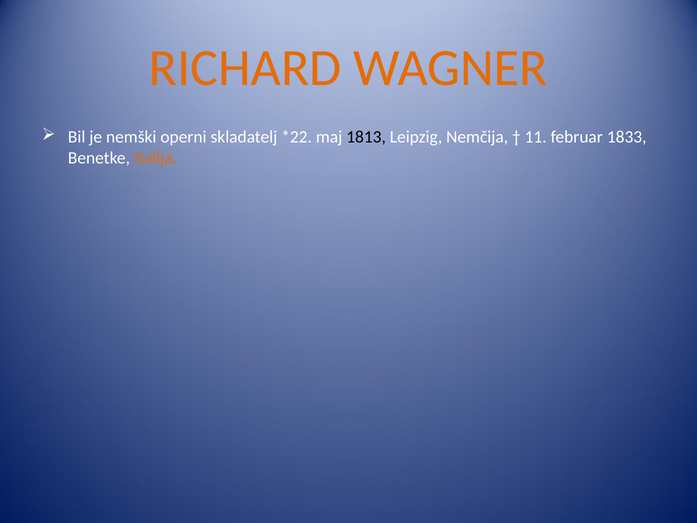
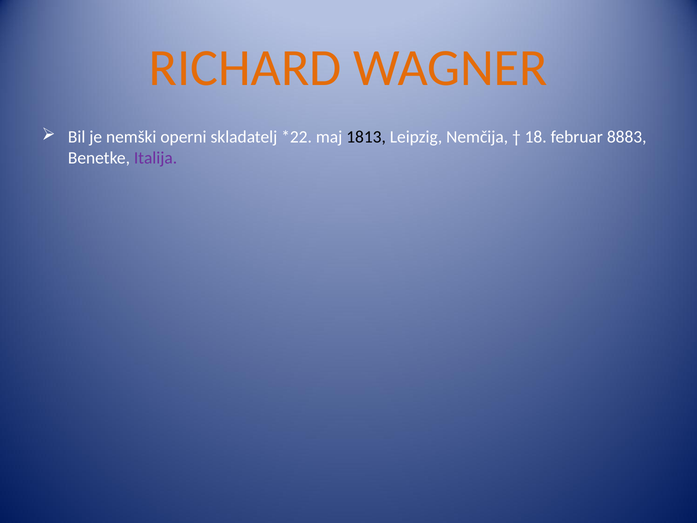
11: 11 -> 18
1833: 1833 -> 8883
Italija colour: orange -> purple
